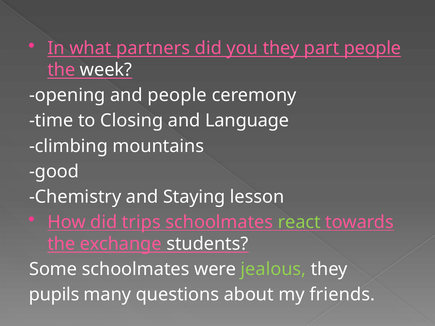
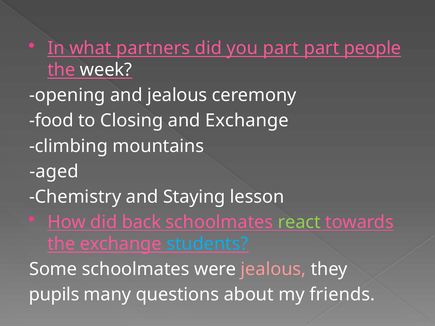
you they: they -> part
and people: people -> jealous
time: time -> food
and Language: Language -> Exchange
good: good -> aged
trips: trips -> back
students colour: white -> light blue
jealous at (273, 269) colour: light green -> pink
